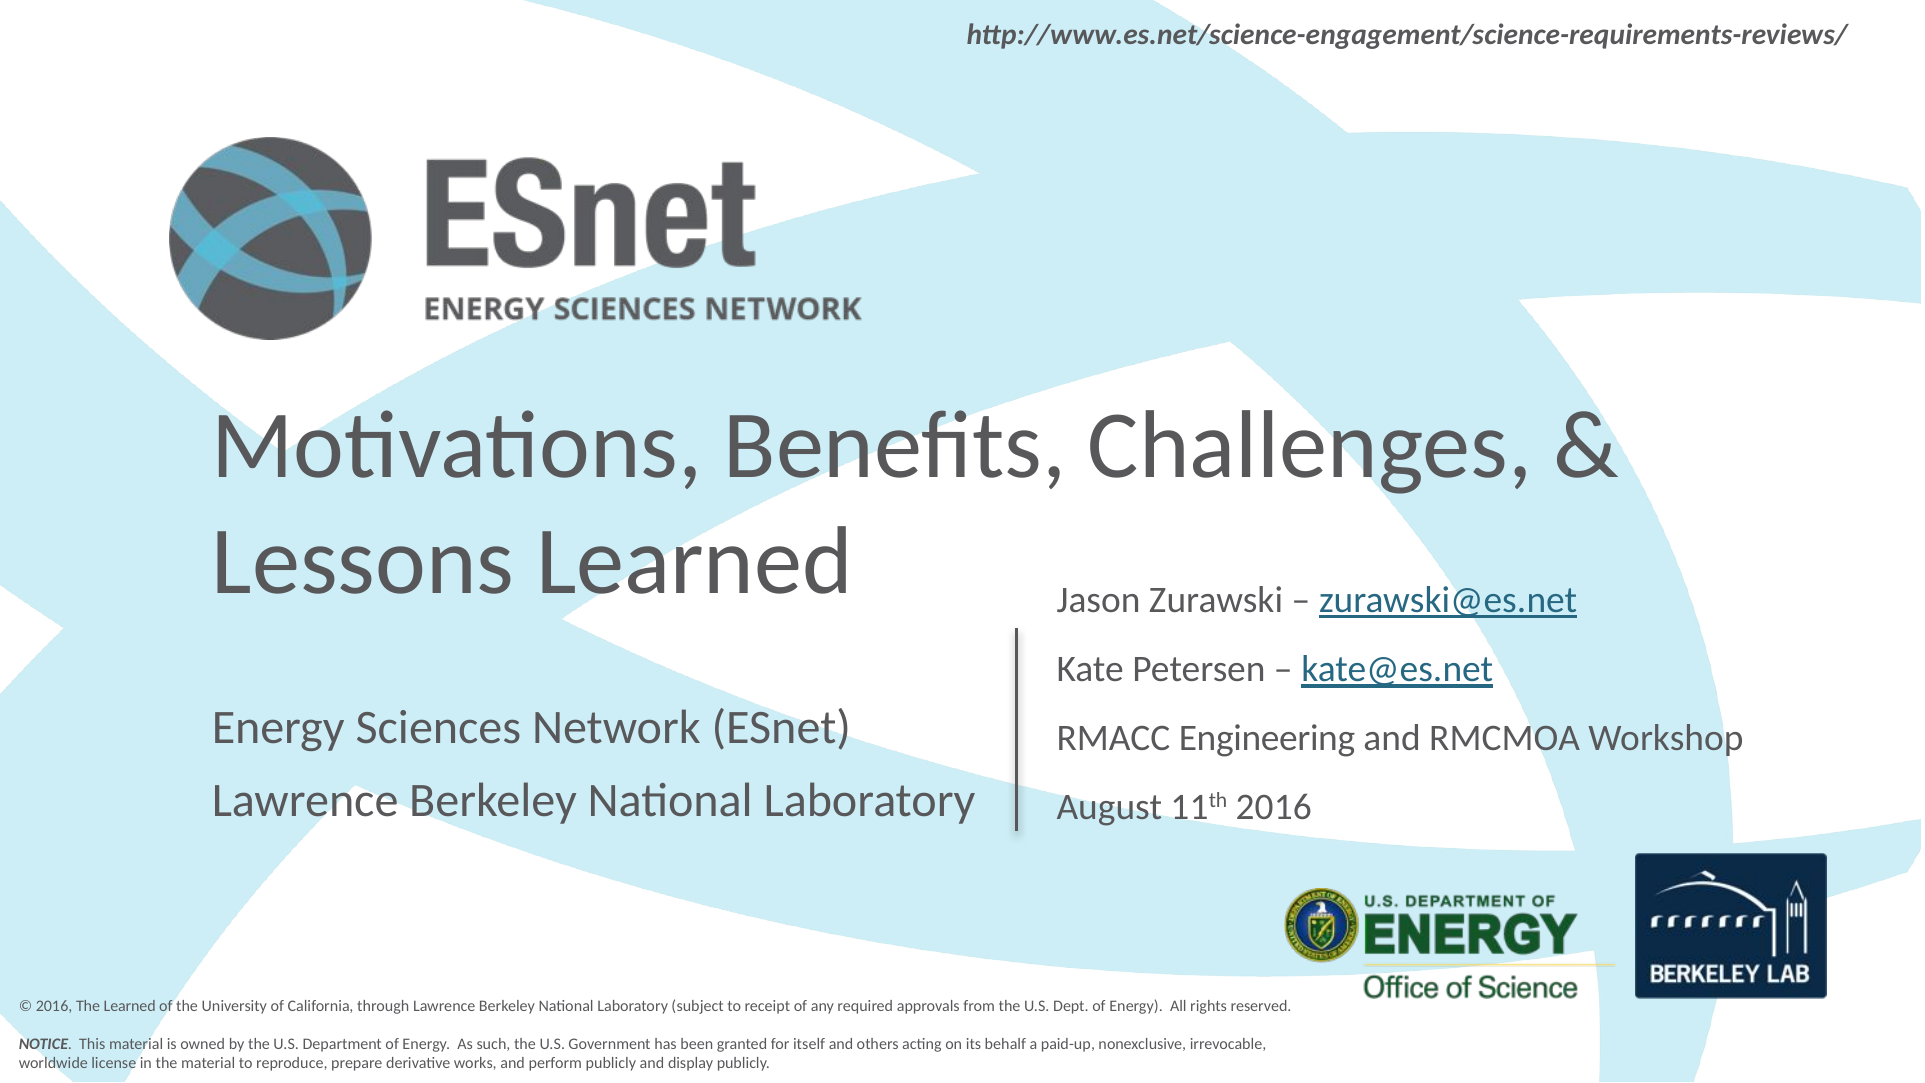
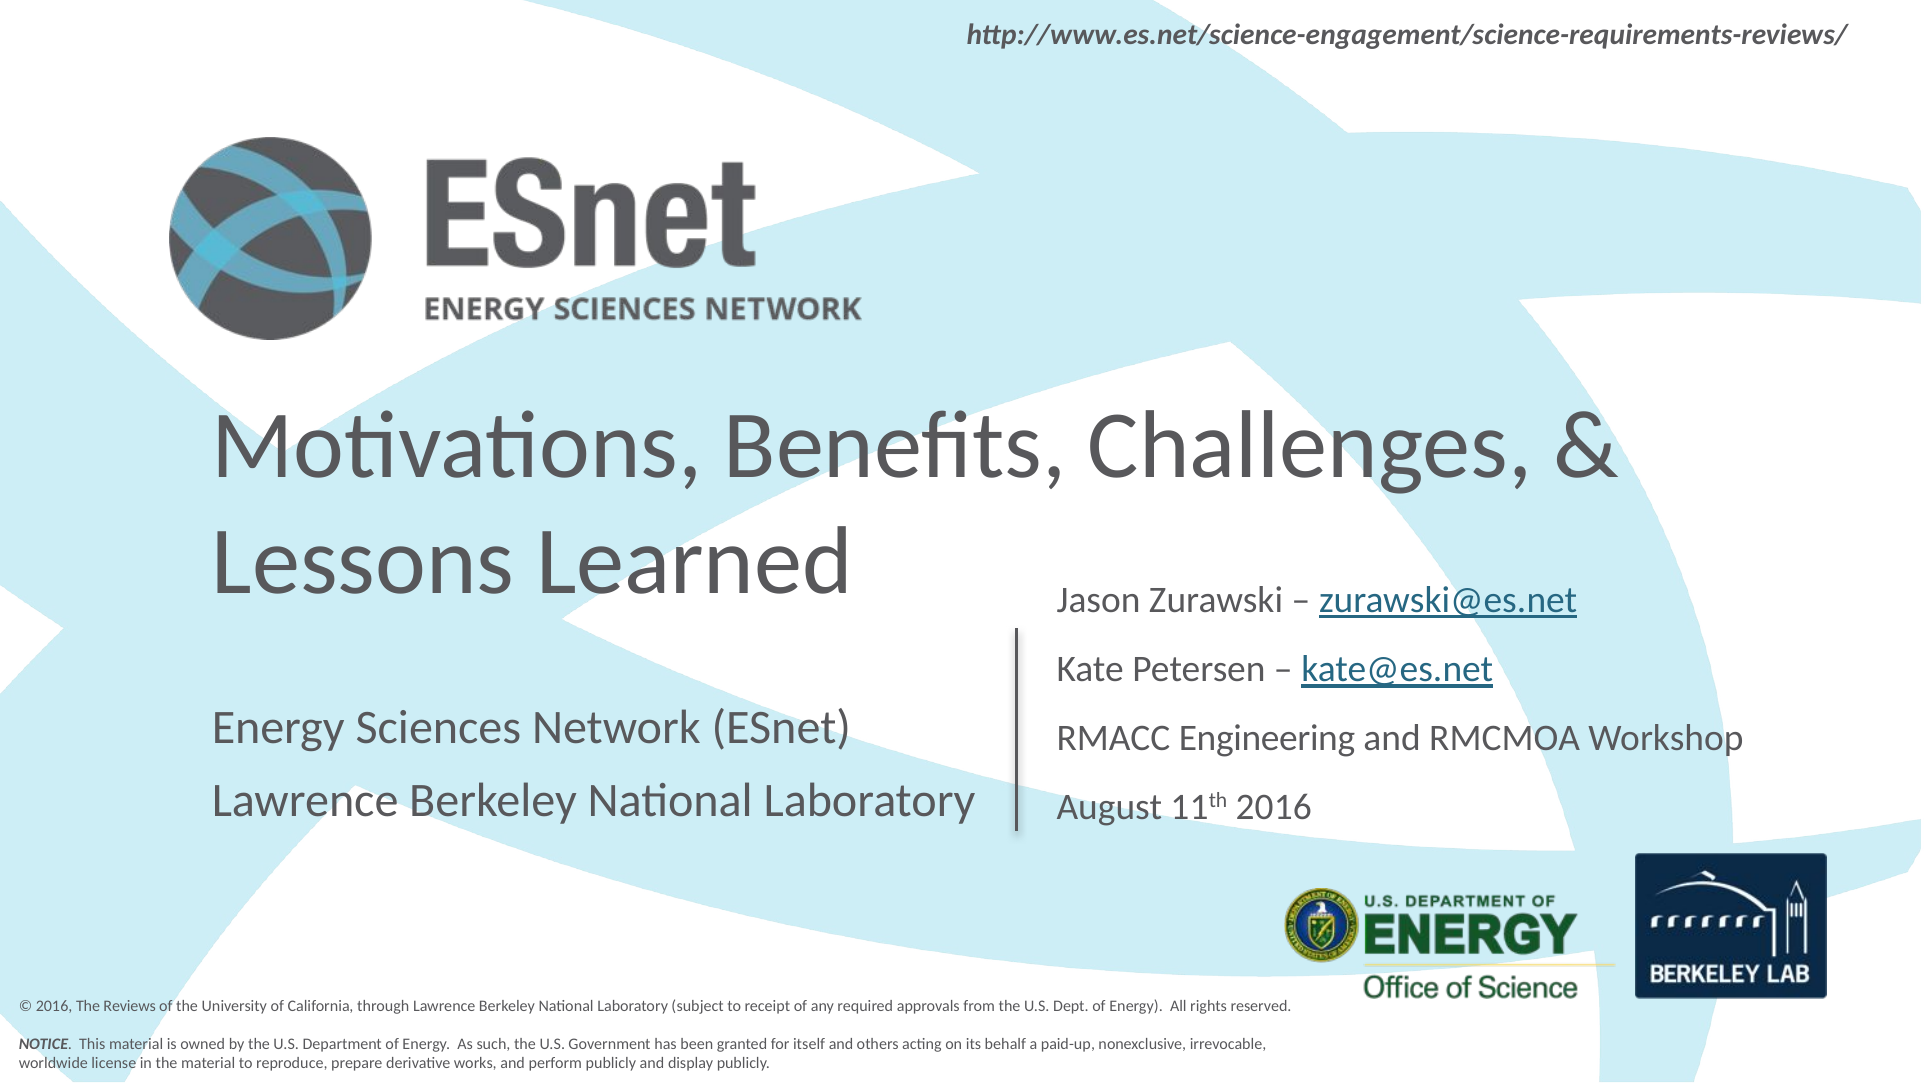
The Learned: Learned -> Reviews
